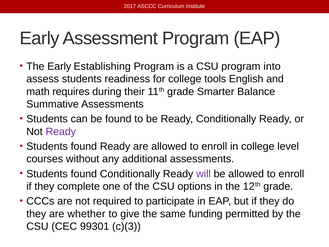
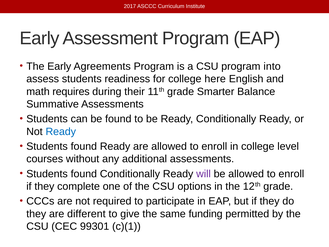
Establishing: Establishing -> Agreements
tools: tools -> here
Ready at (61, 131) colour: purple -> blue
whether: whether -> different
c)(3: c)(3 -> c)(1
